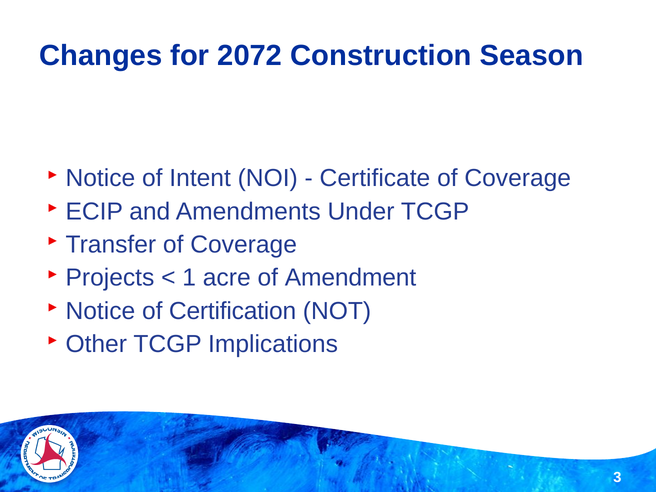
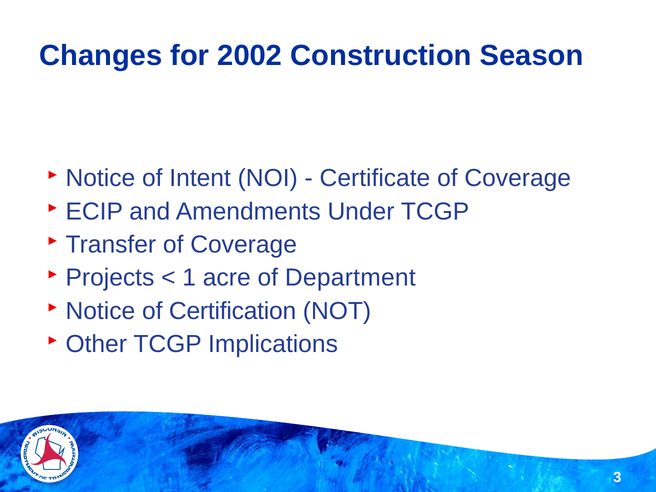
2072: 2072 -> 2002
Amendment: Amendment -> Department
